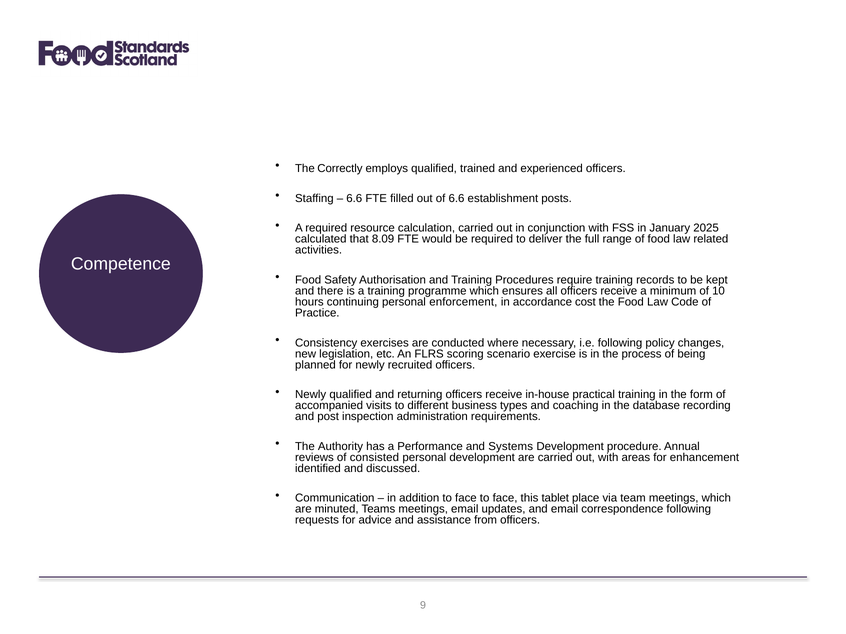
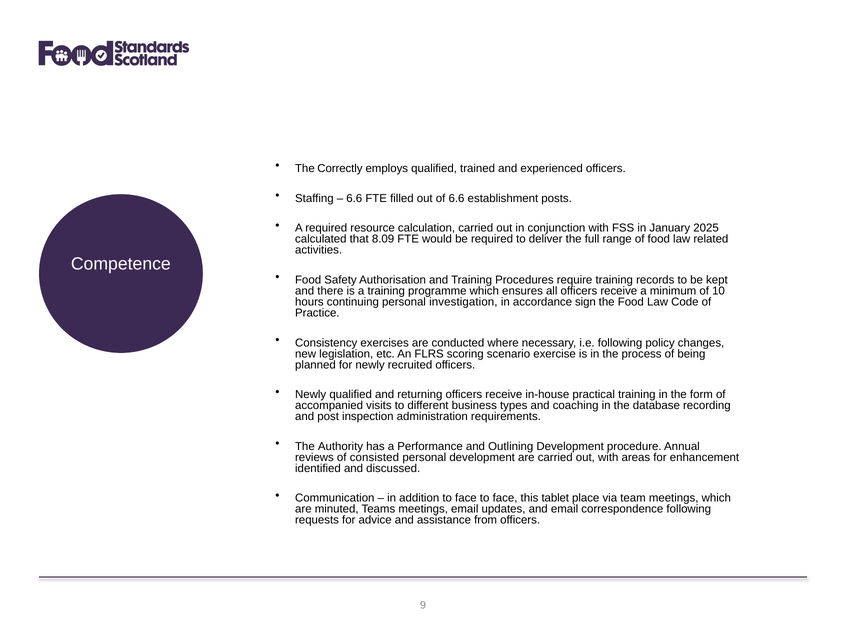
enforcement: enforcement -> investigation
cost: cost -> sign
Systems: Systems -> Outlining
